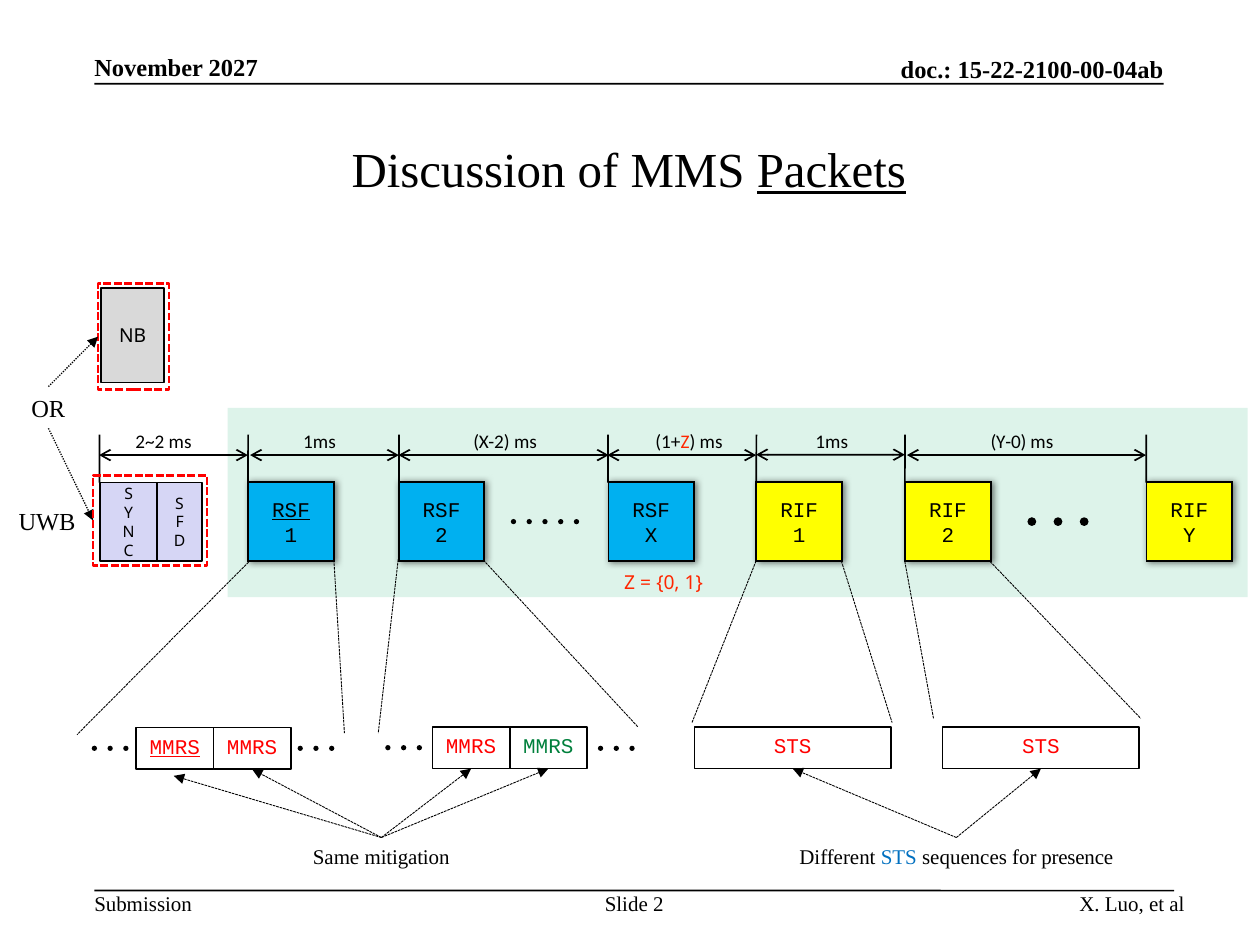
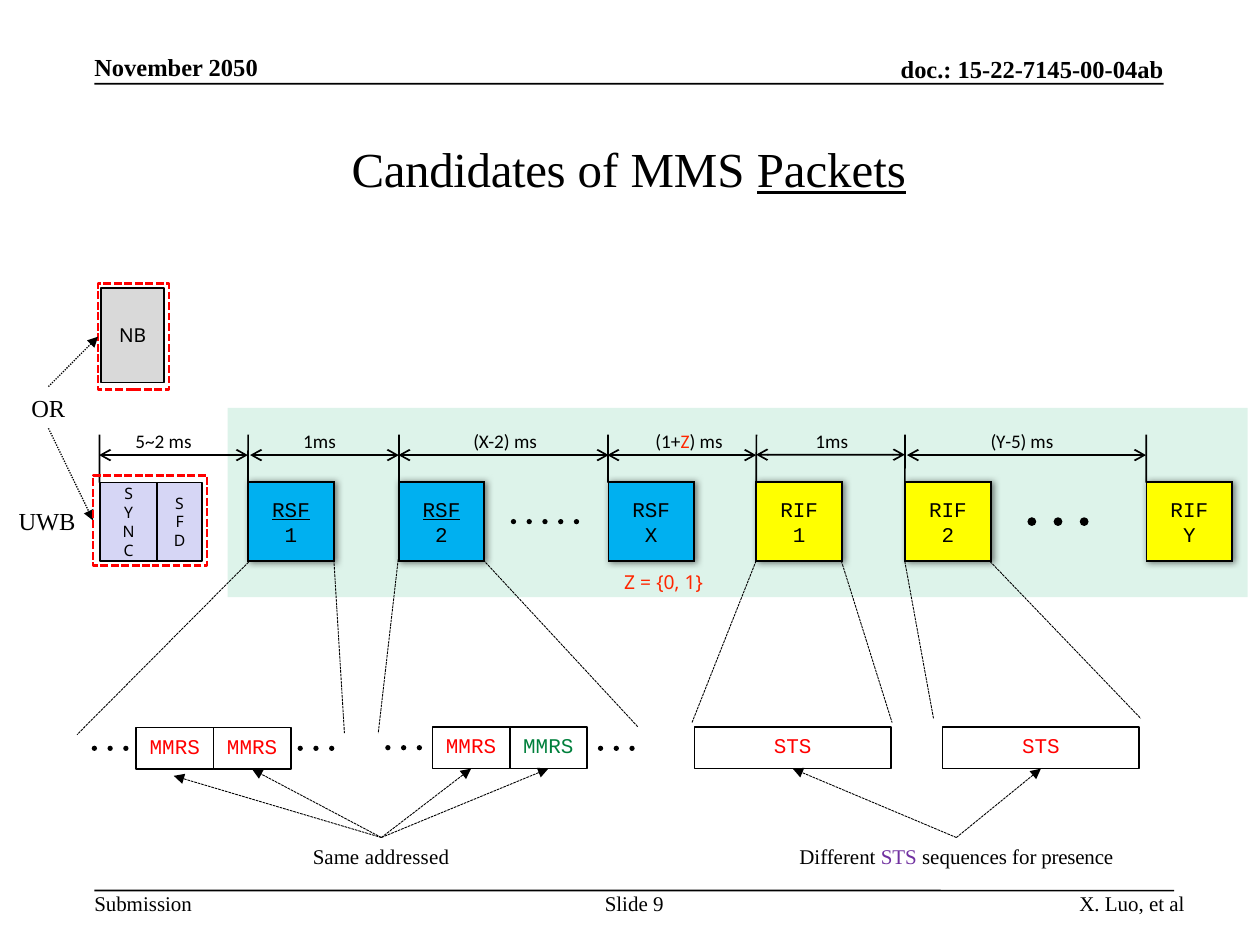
2027: 2027 -> 2050
15-22-2100-00-04ab: 15-22-2100-00-04ab -> 15-22-7145-00-04ab
Discussion: Discussion -> Candidates
2~2: 2~2 -> 5~2
Y-0: Y-0 -> Y-5
RSF at (441, 511) underline: none -> present
MMRS at (175, 748) underline: present -> none
mitigation: mitigation -> addressed
STS at (899, 858) colour: blue -> purple
Slide 2: 2 -> 9
